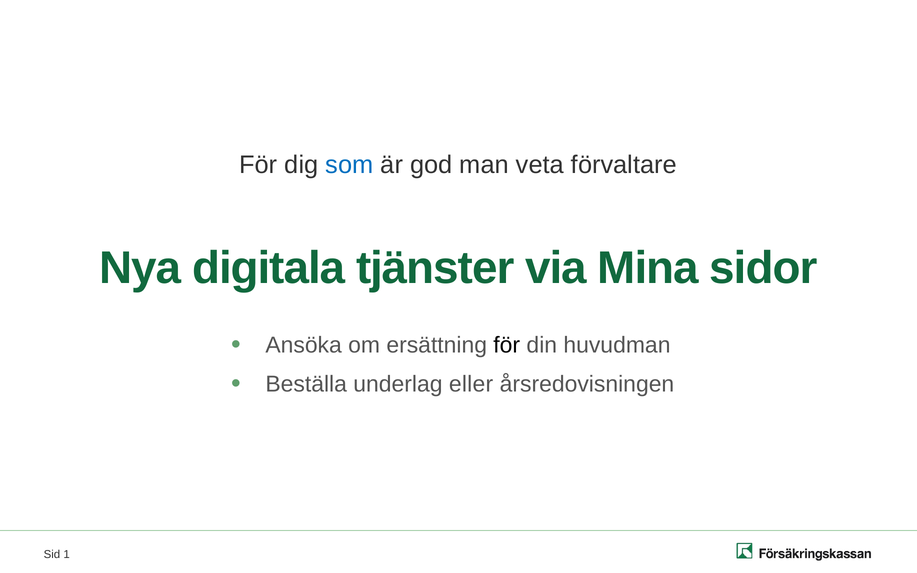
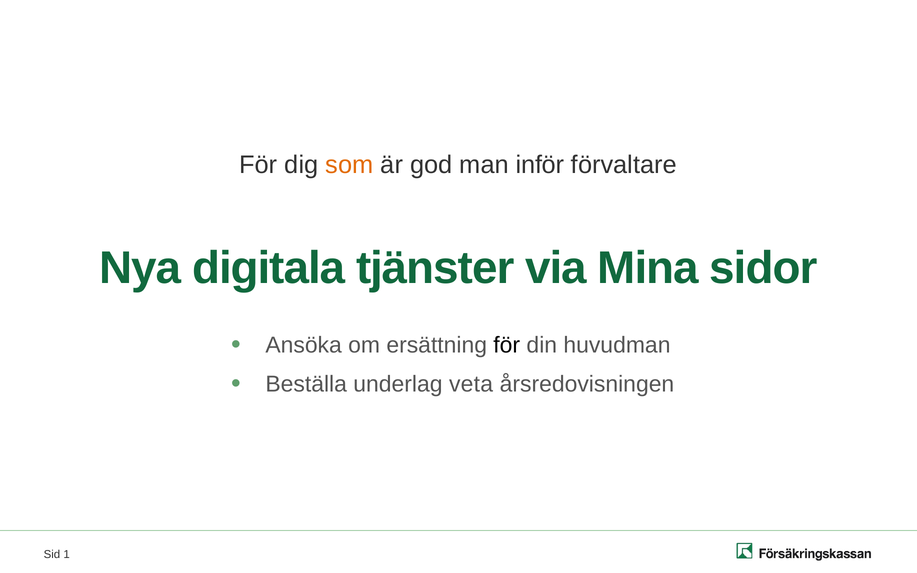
som colour: blue -> orange
veta: veta -> inför
eller: eller -> veta
